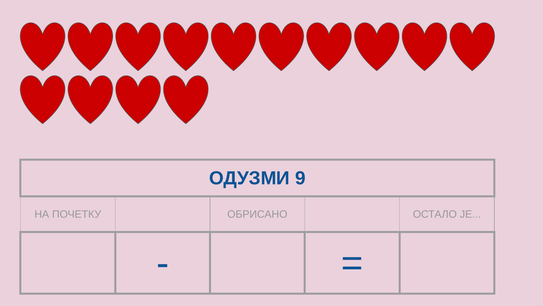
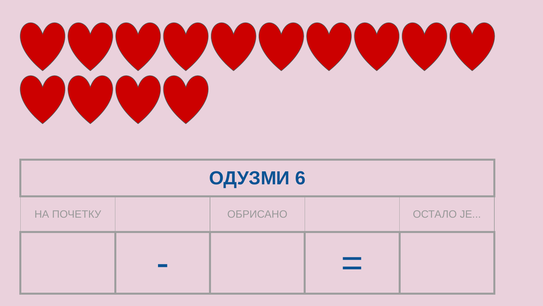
9: 9 -> 6
